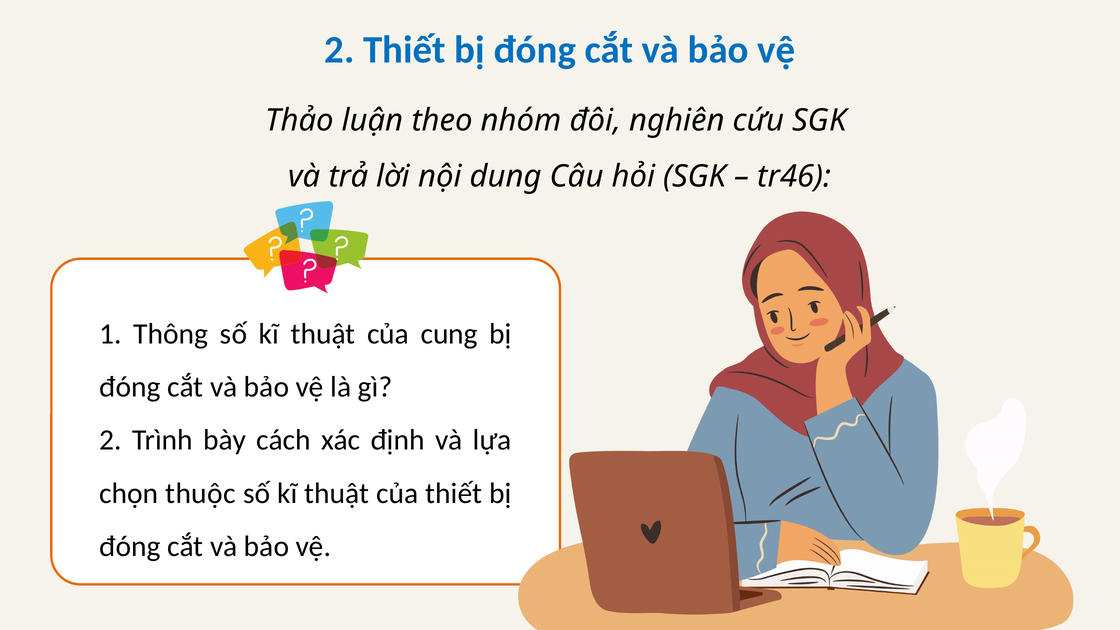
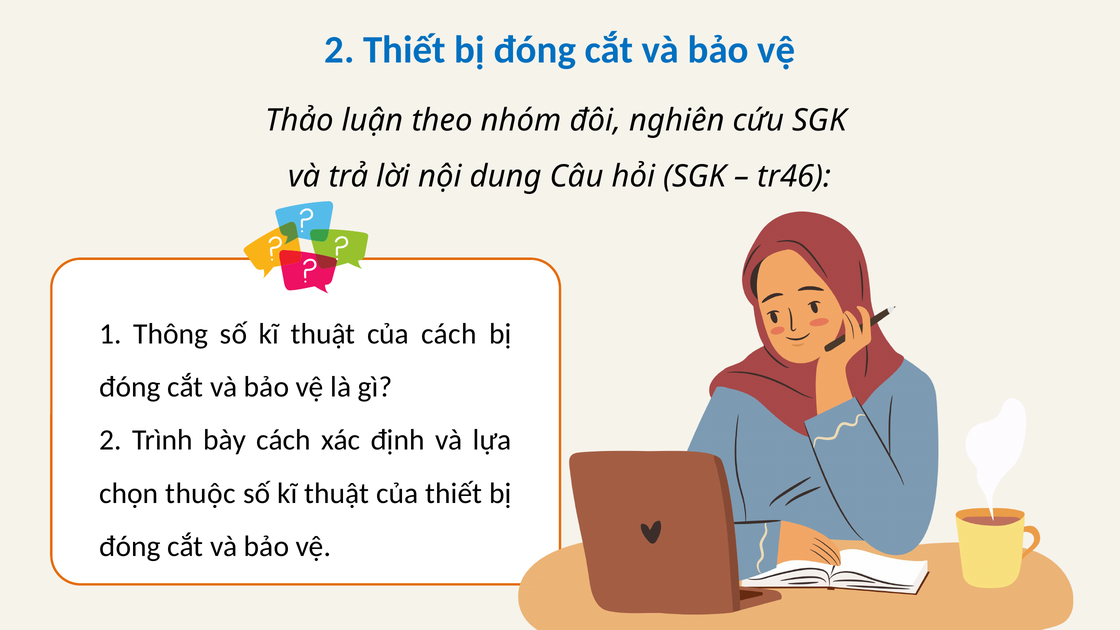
của cung: cung -> cách
